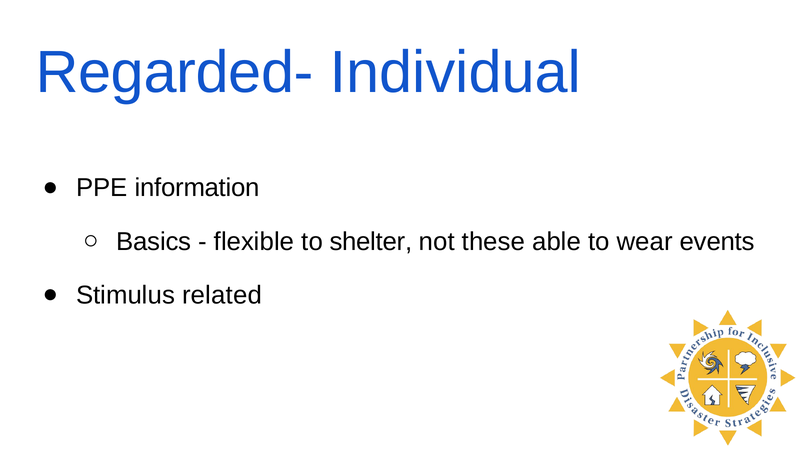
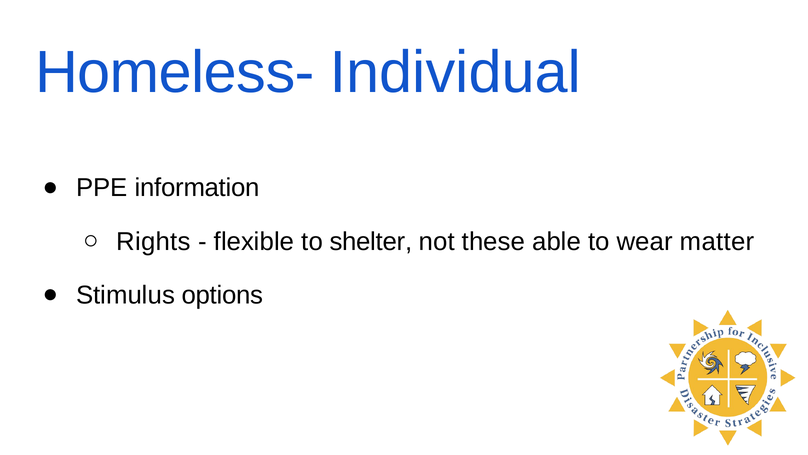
Regarded-: Regarded- -> Homeless-
Basics: Basics -> Rights
events: events -> matter
related: related -> options
